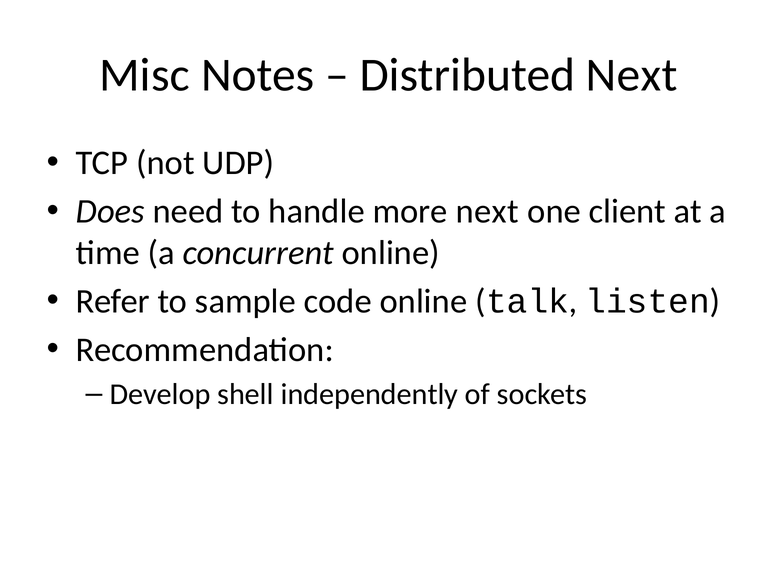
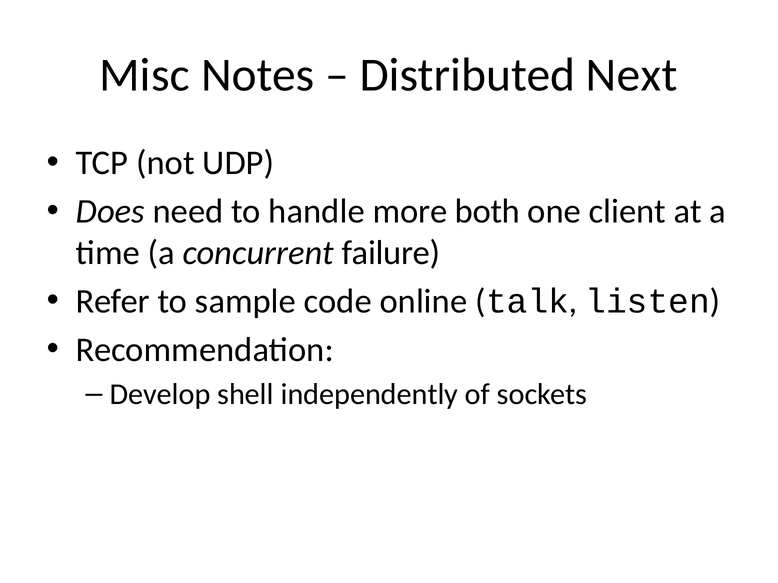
more next: next -> both
concurrent online: online -> failure
